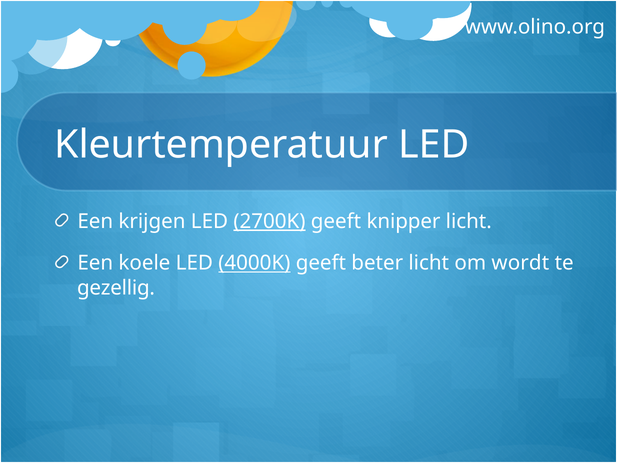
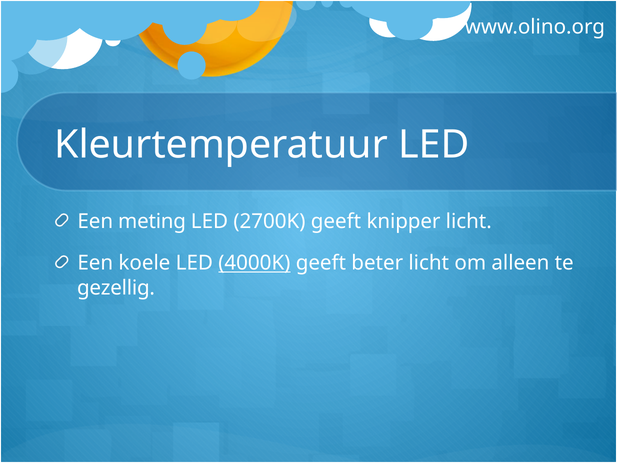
krijgen: krijgen -> meting
2700K underline: present -> none
wordt: wordt -> alleen
